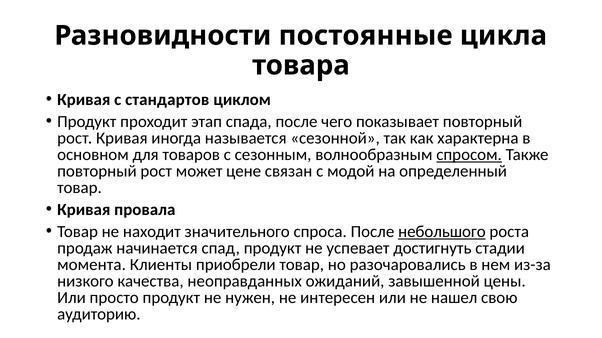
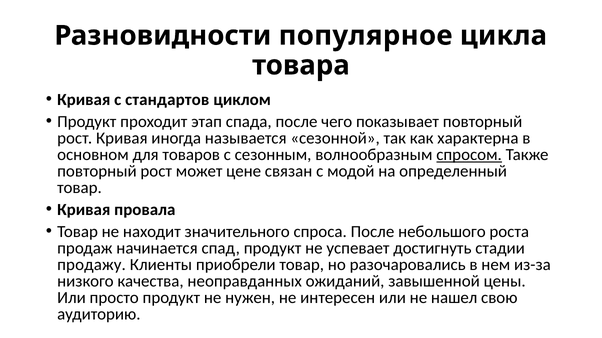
постоянные: постоянные -> популярное
небольшого underline: present -> none
момента: момента -> продажу
